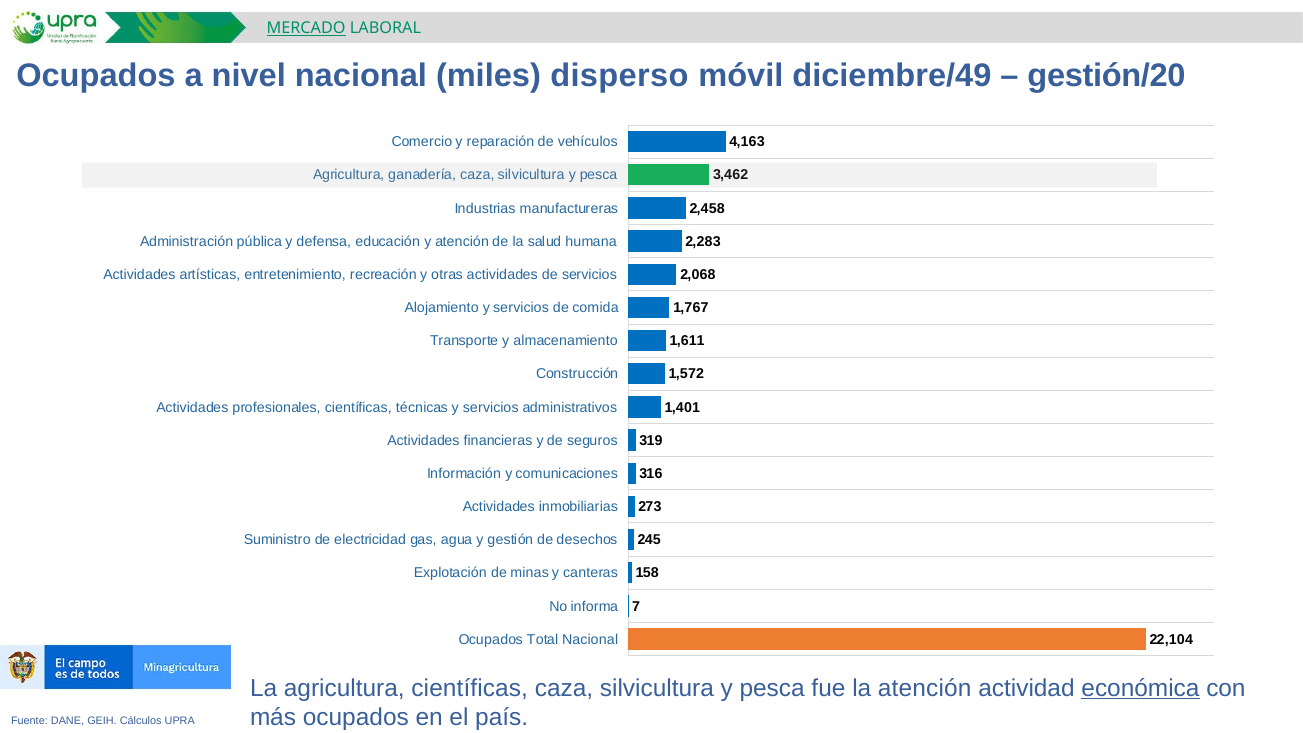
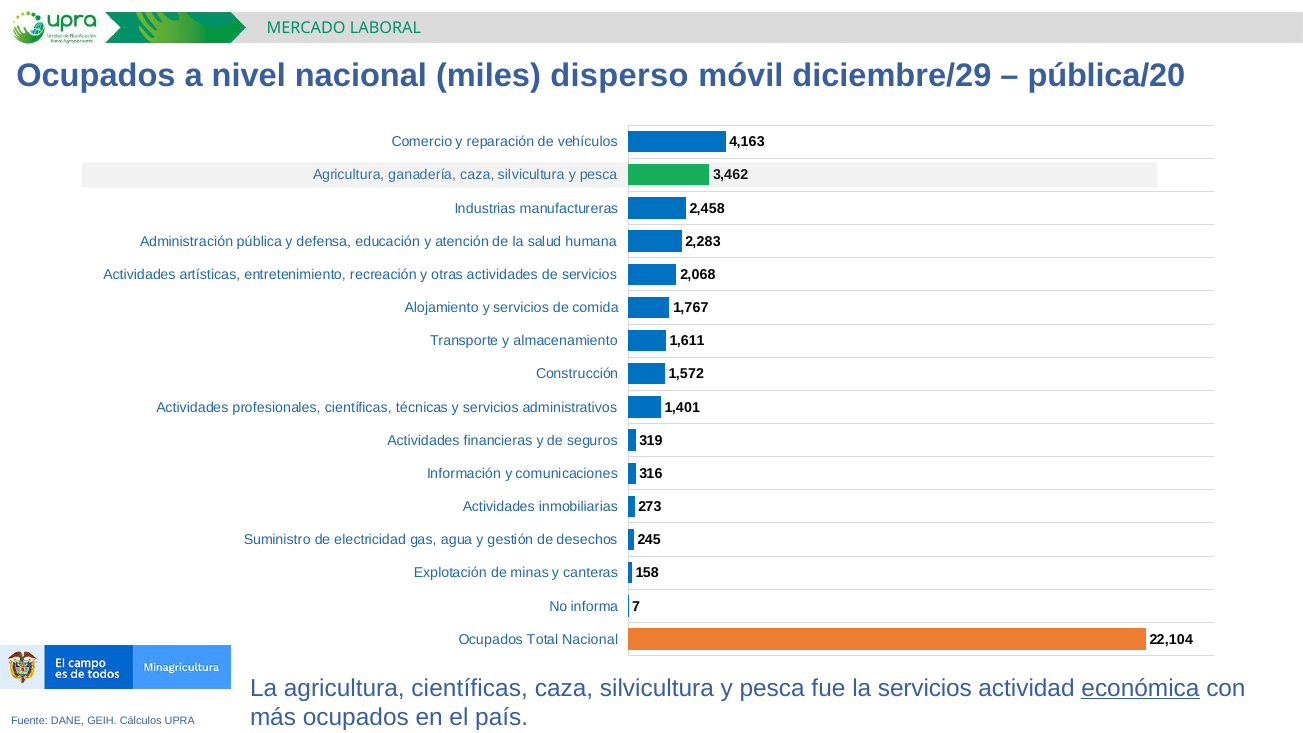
MERCADO underline: present -> none
diciembre/49: diciembre/49 -> diciembre/29
gestión/20: gestión/20 -> pública/20
la atención: atención -> servicios
